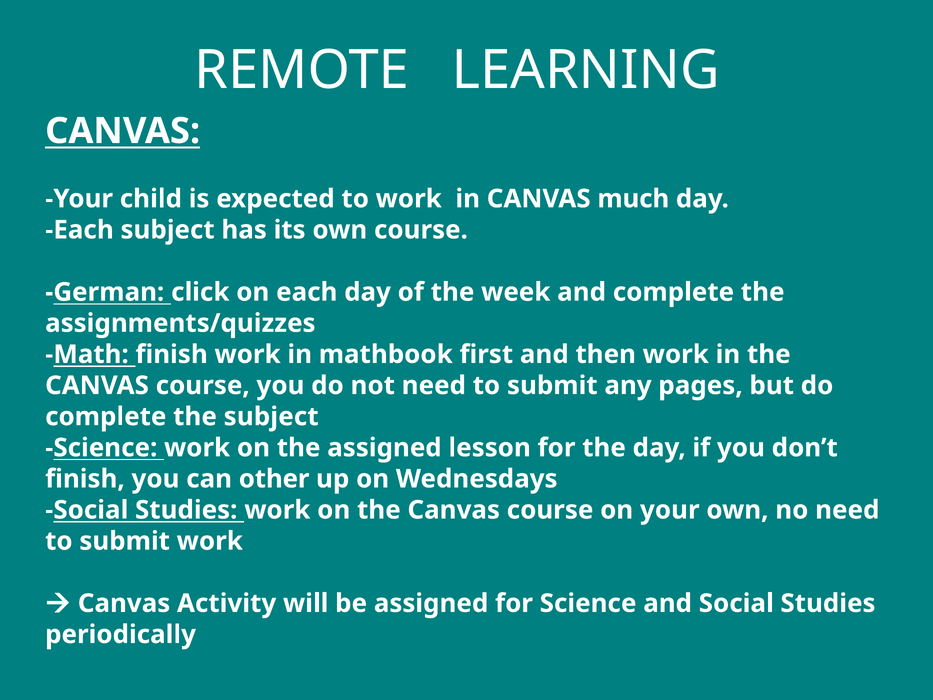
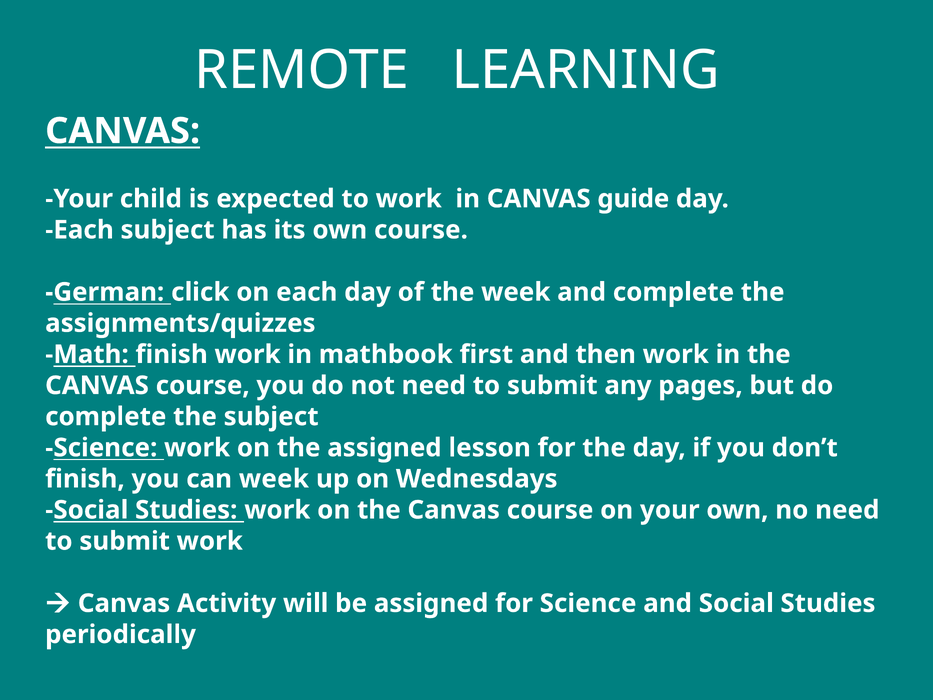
much: much -> guide
can other: other -> week
